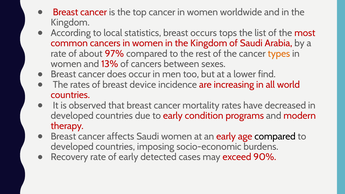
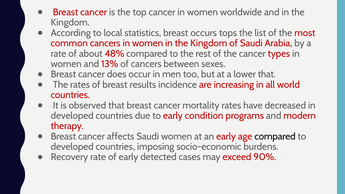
97%: 97% -> 48%
types colour: orange -> red
lower find: find -> that
device: device -> results
